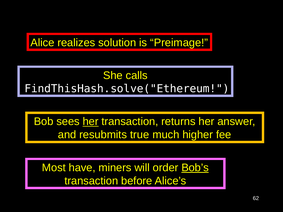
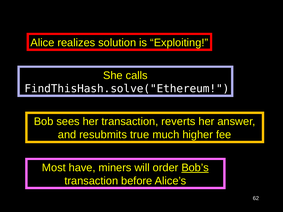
Preimage: Preimage -> Exploiting
her at (91, 122) underline: present -> none
returns: returns -> reverts
